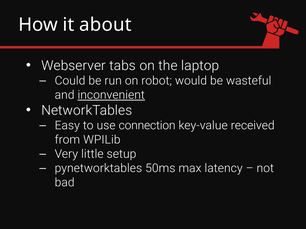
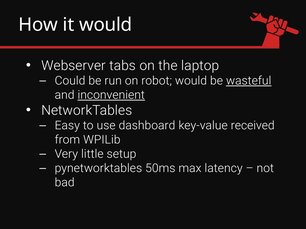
it about: about -> would
wasteful underline: none -> present
connection: connection -> dashboard
